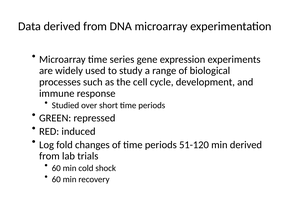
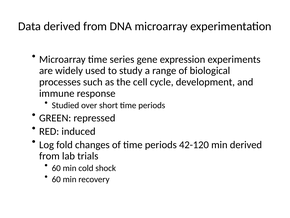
51-120: 51-120 -> 42-120
